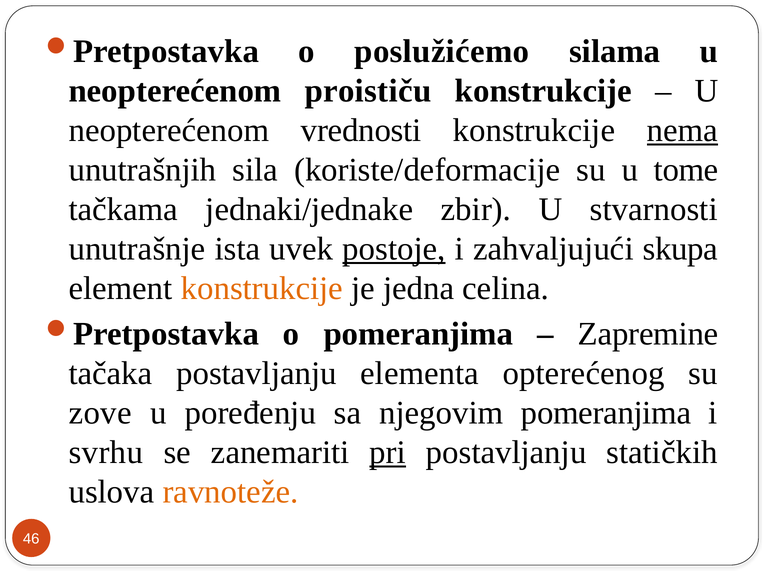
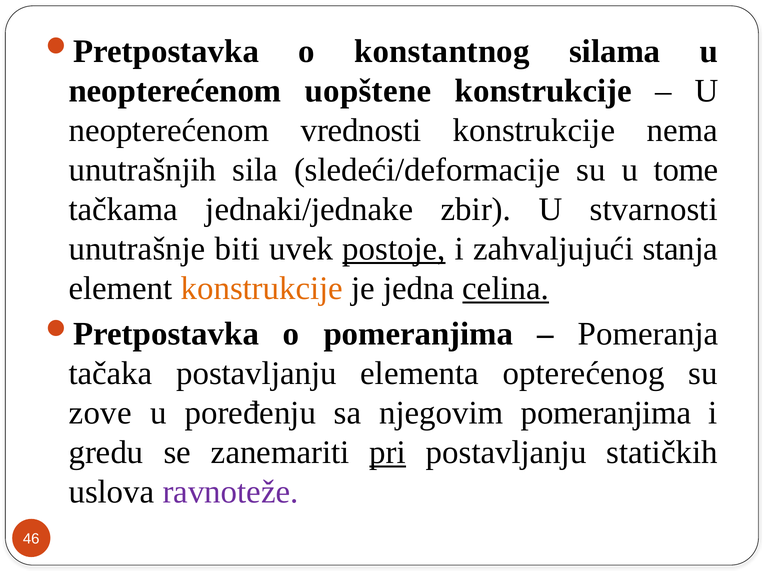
poslužićemo: poslužićemo -> konstantnog
proističu: proističu -> uopštene
nema underline: present -> none
koriste/deformacije: koriste/deformacije -> sledeći/deformacije
ista: ista -> biti
skupa: skupa -> stanja
celina underline: none -> present
Zapremine: Zapremine -> Pomeranja
svrhu: svrhu -> gredu
ravnoteže colour: orange -> purple
